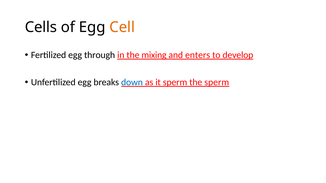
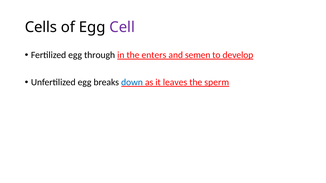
Cell colour: orange -> purple
mixing: mixing -> enters
enters: enters -> semen
it sperm: sperm -> leaves
